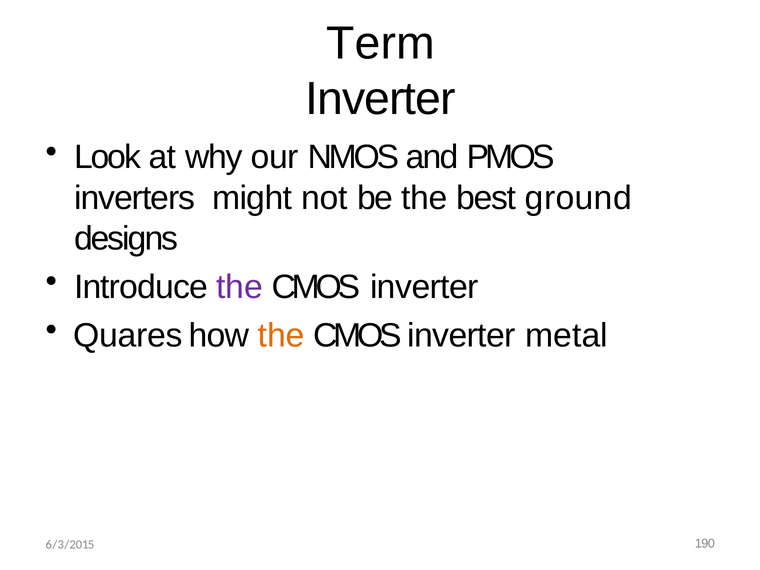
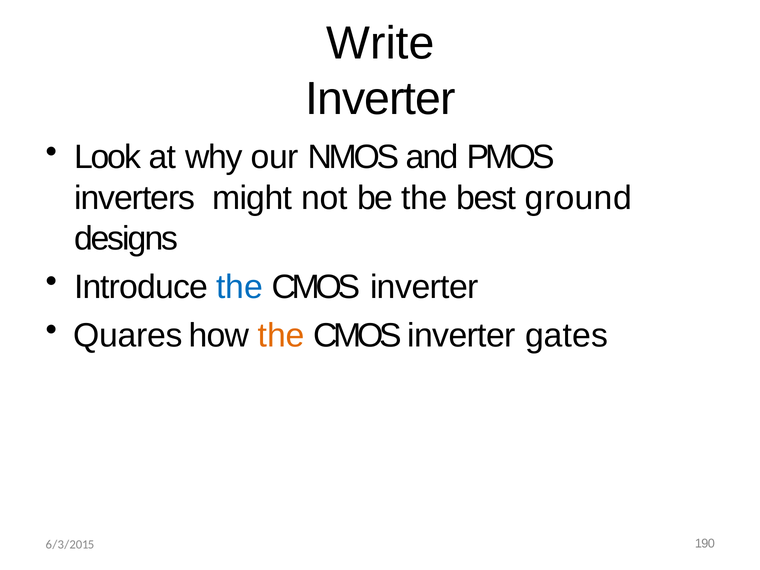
Term: Term -> Write
the at (240, 287) colour: purple -> blue
metal: metal -> gates
